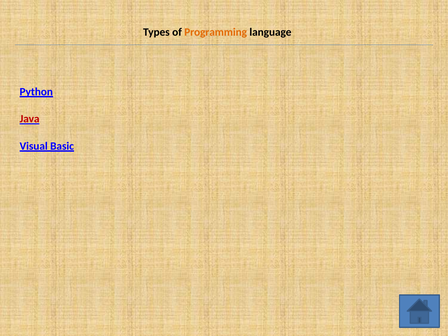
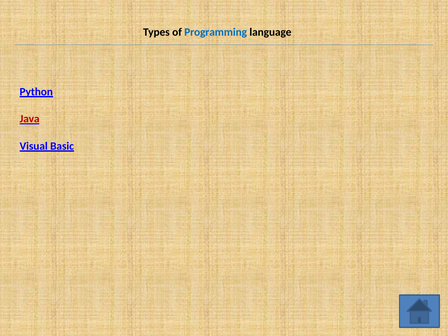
Programming colour: orange -> blue
